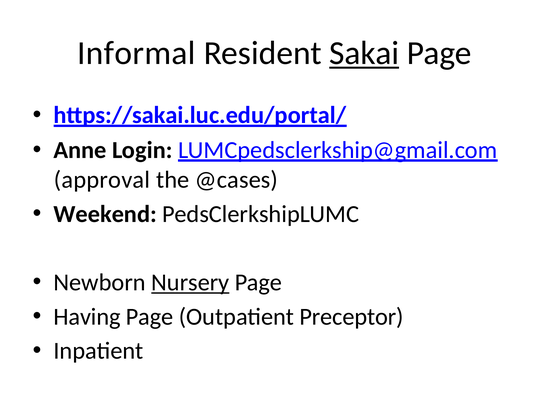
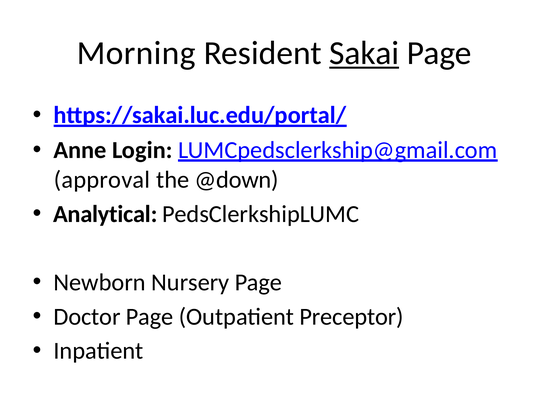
Informal: Informal -> Morning
@cases: @cases -> @down
Weekend: Weekend -> Analytical
Nursery underline: present -> none
Having: Having -> Doctor
